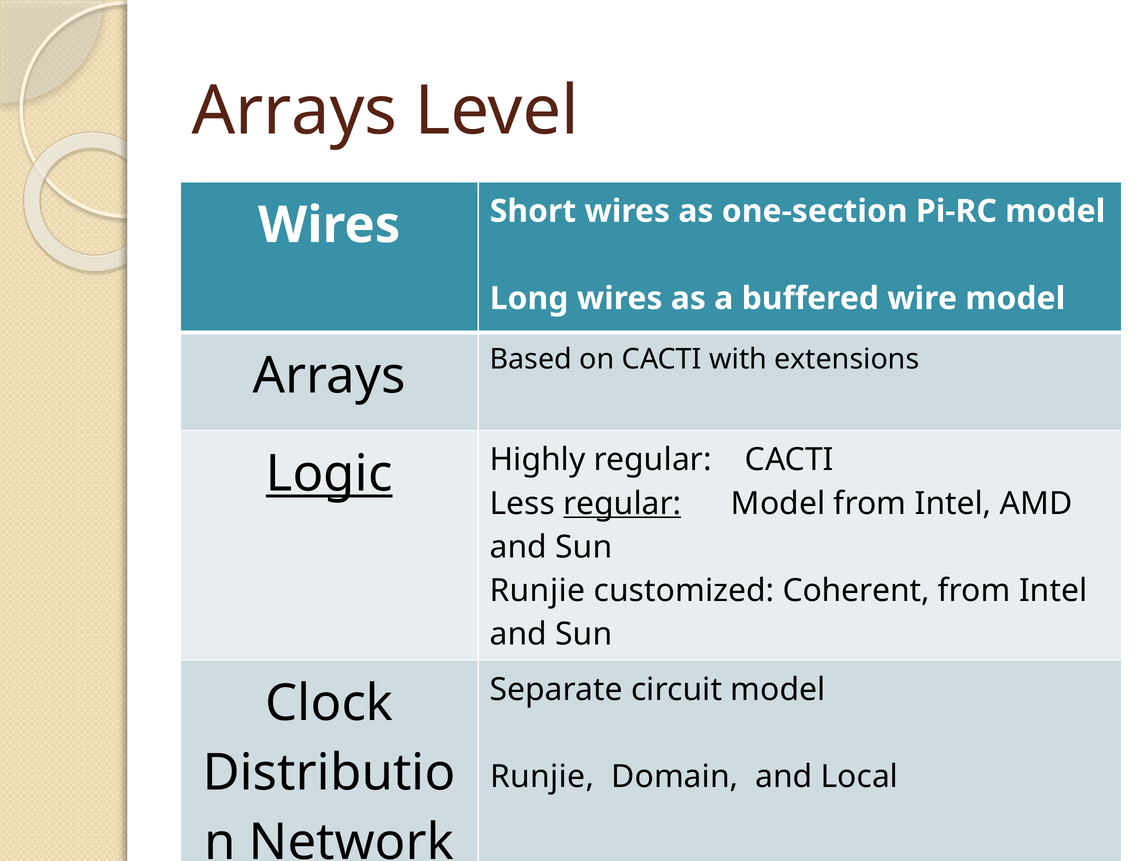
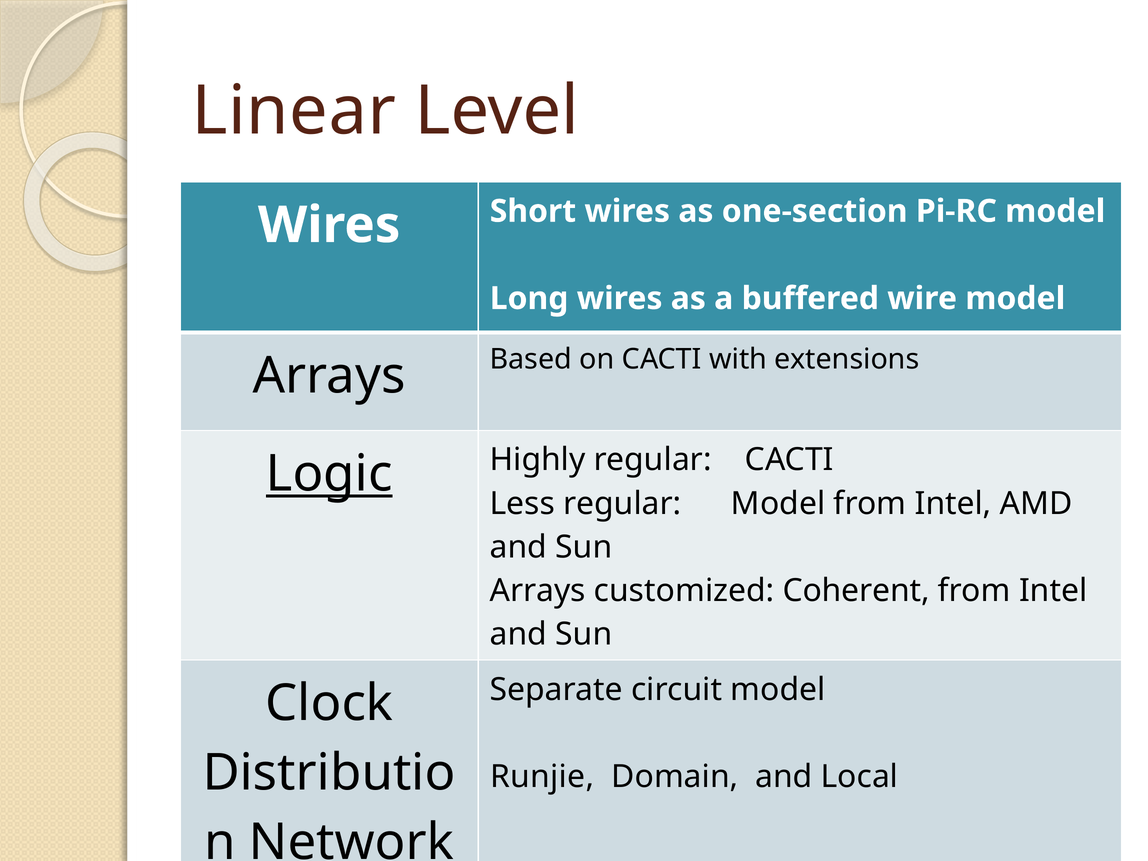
Arrays at (294, 111): Arrays -> Linear
regular at (622, 504) underline: present -> none
Runjie at (537, 591): Runjie -> Arrays
